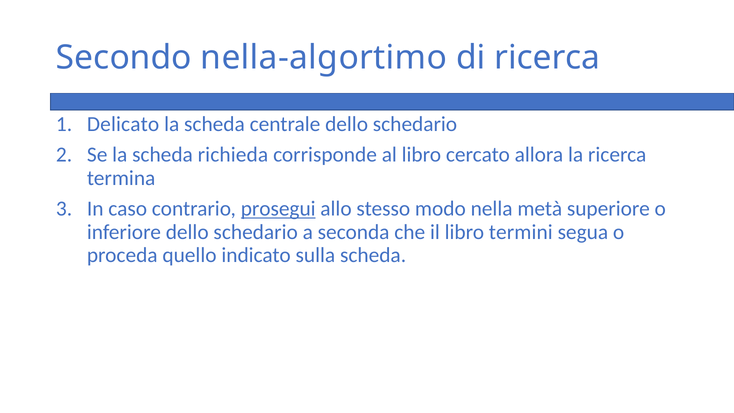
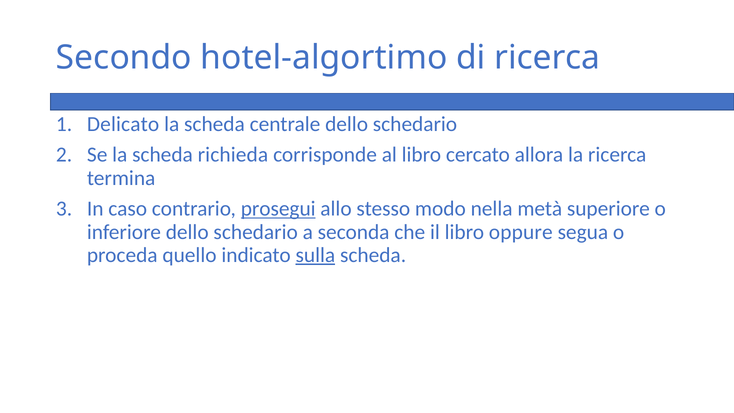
nella-algortimo: nella-algortimo -> hotel-algortimo
termini: termini -> oppure
sulla underline: none -> present
